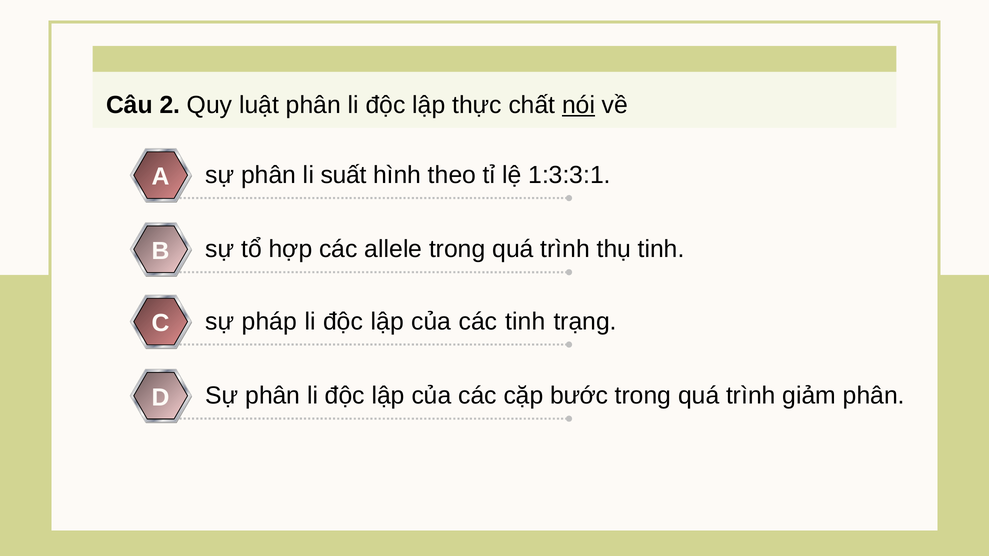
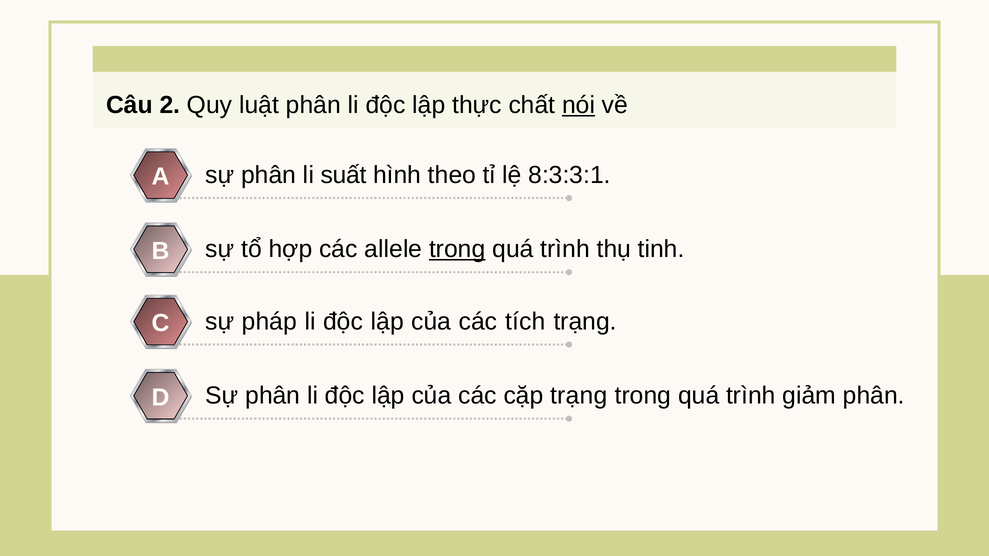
1:3:3:1: 1:3:3:1 -> 8:3:3:1
trong at (457, 249) underline: none -> present
các tinh: tinh -> tích
cặp bước: bước -> trạng
